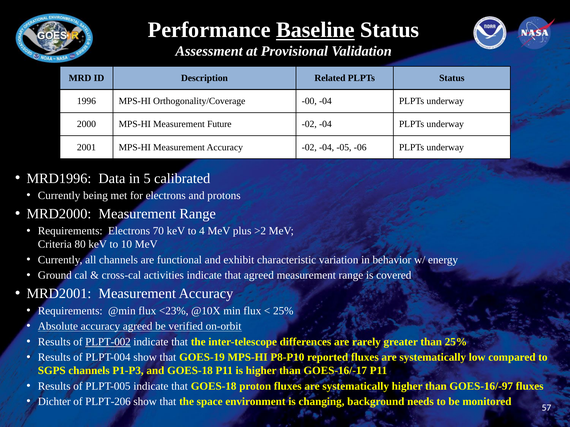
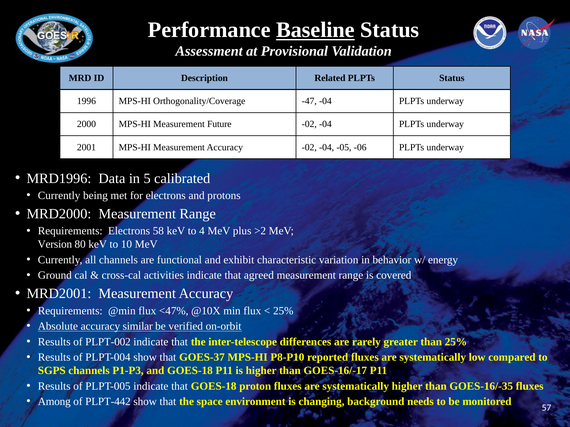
-00: -00 -> -47
70: 70 -> 58
Criteria: Criteria -> Version
<23%: <23% -> <47%
accuracy agreed: agreed -> similar
PLPT-002 underline: present -> none
GOES-19: GOES-19 -> GOES-37
GOES-16/-97: GOES-16/-97 -> GOES-16/-35
Dichter: Dichter -> Among
PLPT-206: PLPT-206 -> PLPT-442
